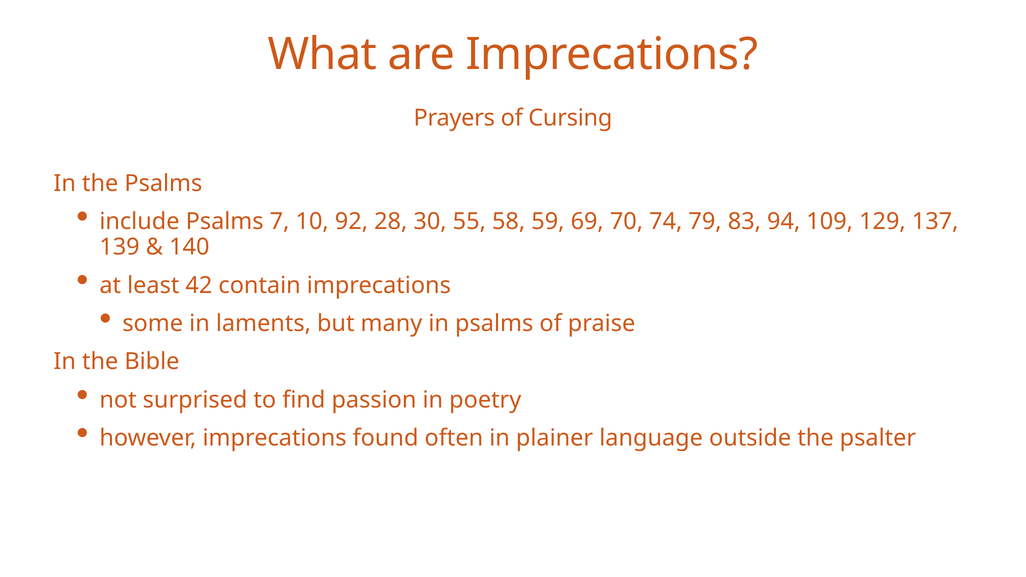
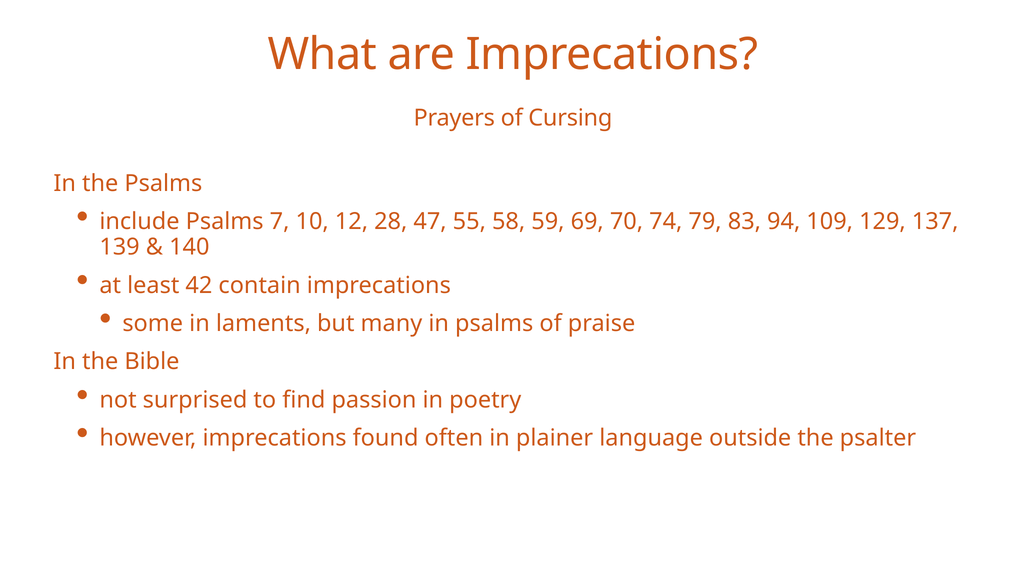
92: 92 -> 12
30: 30 -> 47
